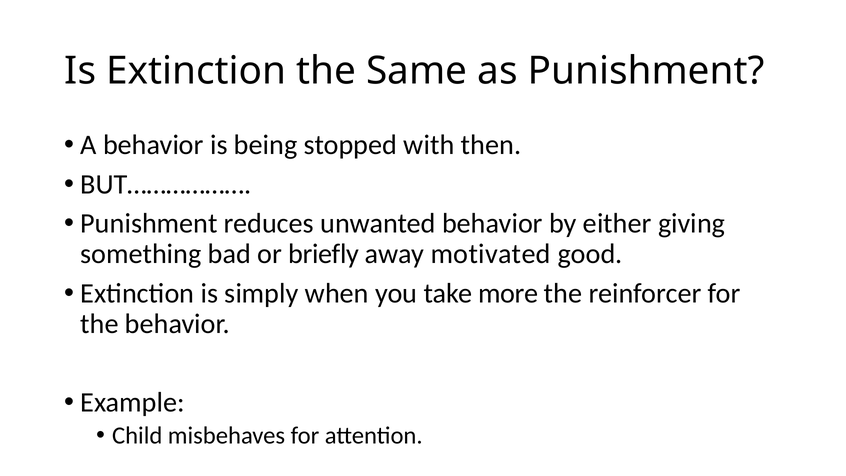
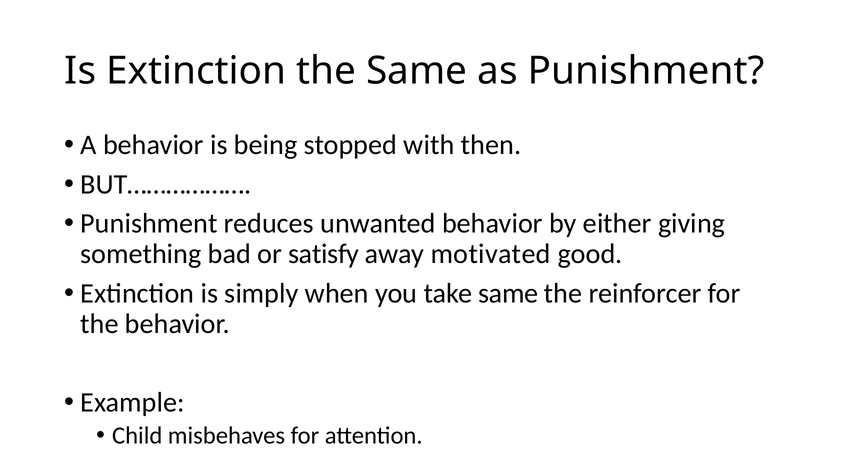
briefly: briefly -> satisfy
take more: more -> same
